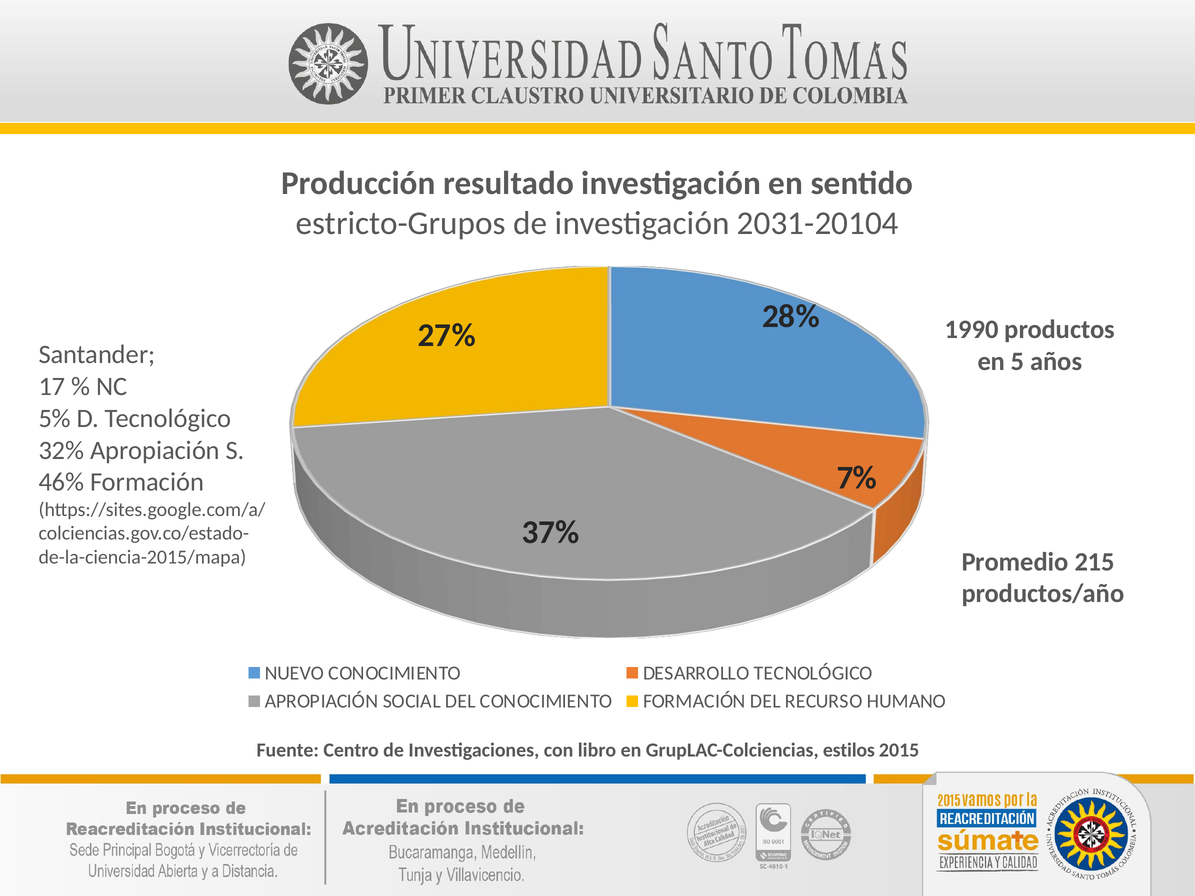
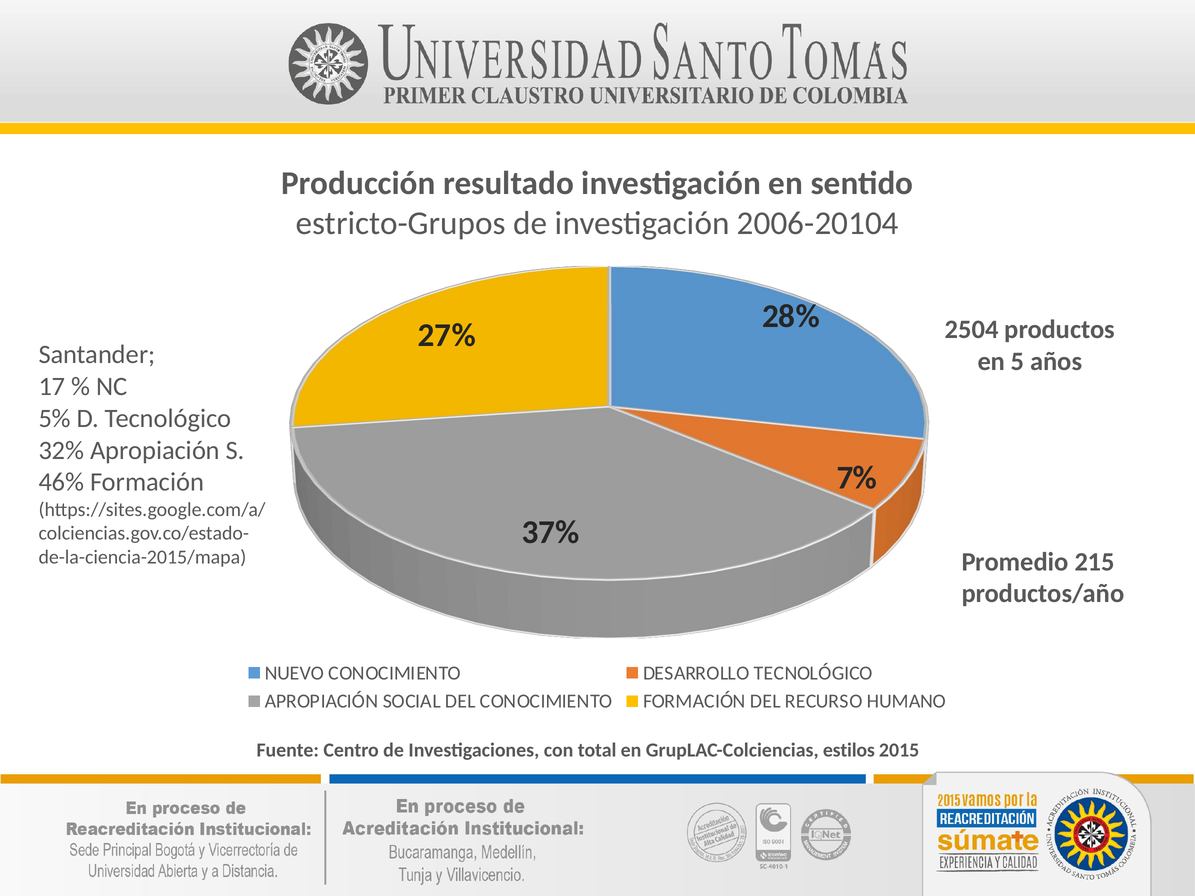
2031-20104: 2031-20104 -> 2006-20104
1990: 1990 -> 2504
libro: libro -> total
